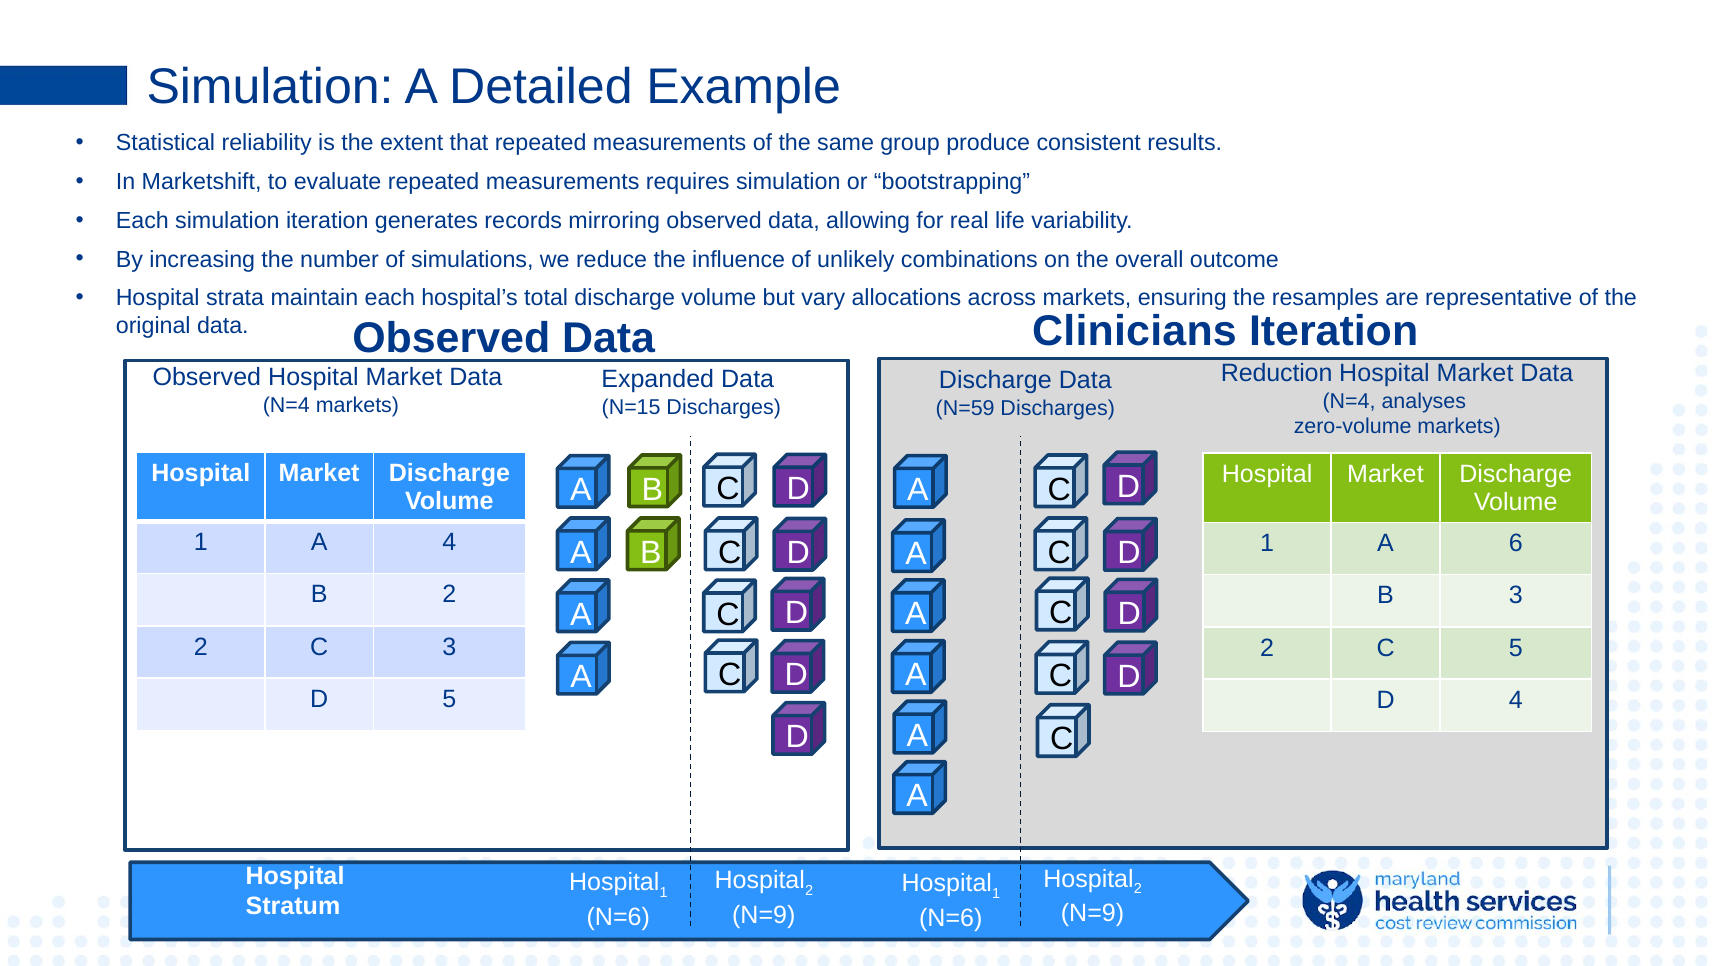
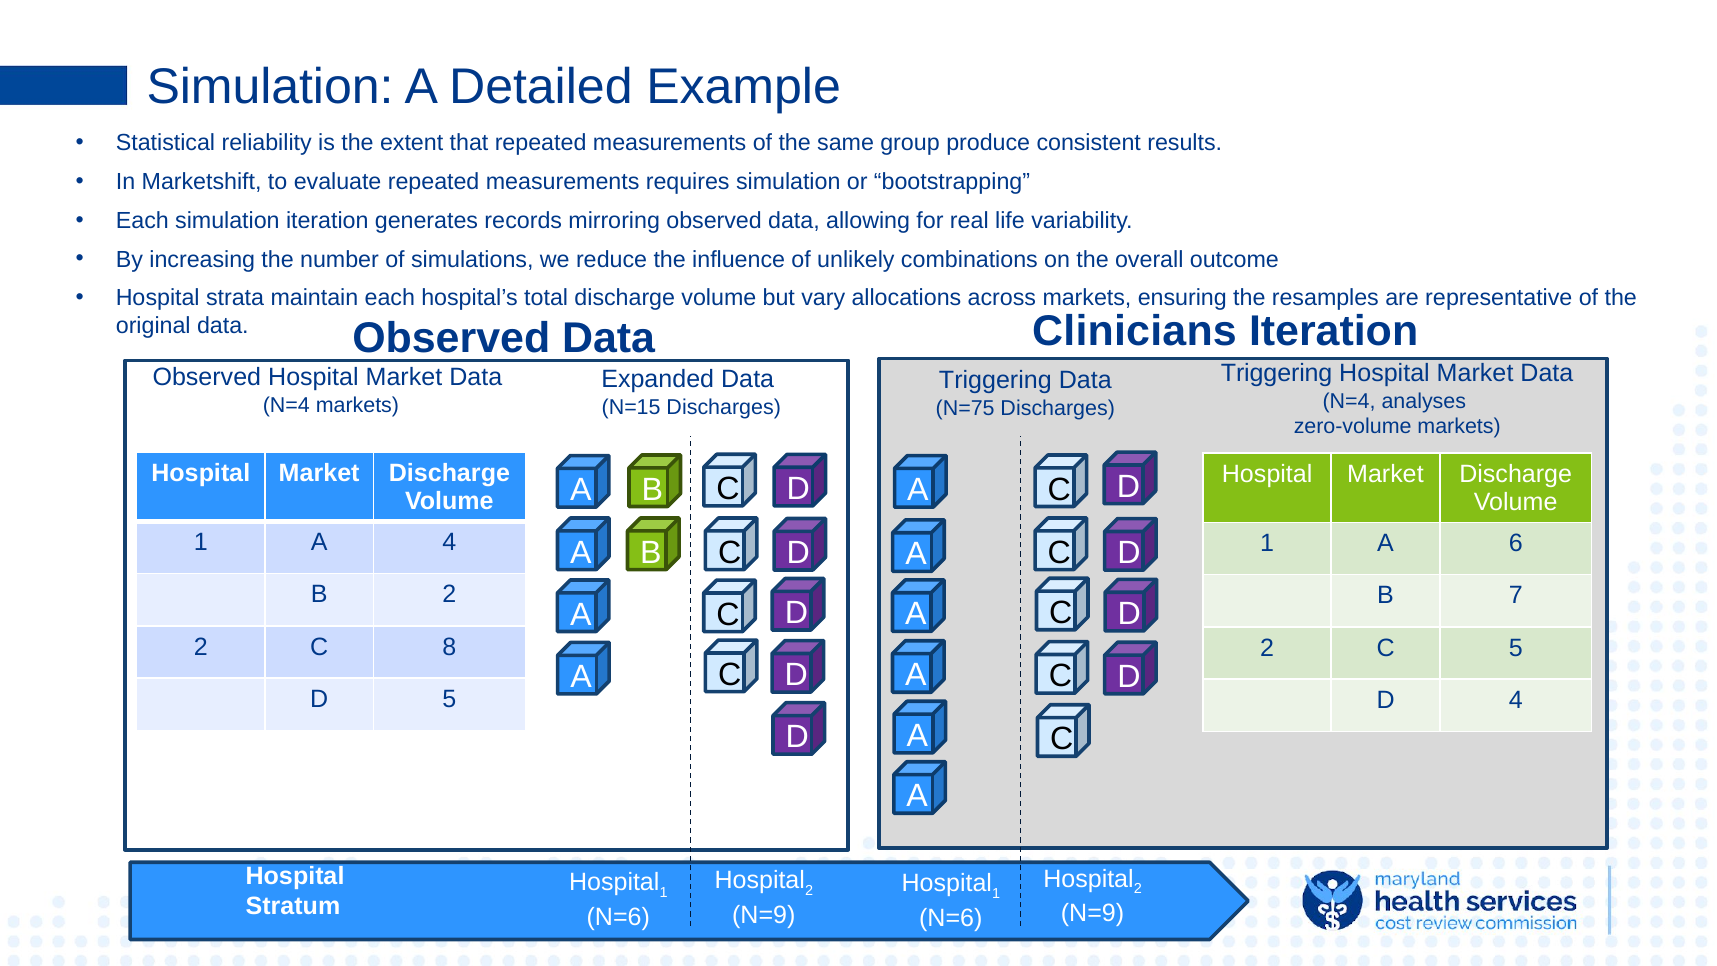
Reduction at (1277, 373): Reduction -> Triggering
Discharge at (995, 381): Discharge -> Triggering
N=59: N=59 -> N=75
B 3: 3 -> 7
C 3: 3 -> 8
